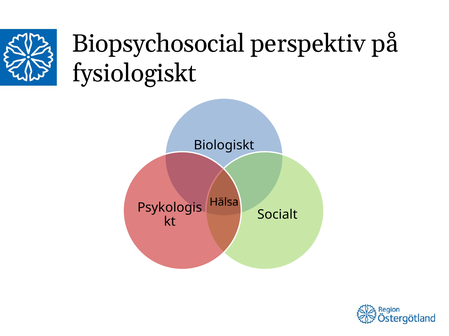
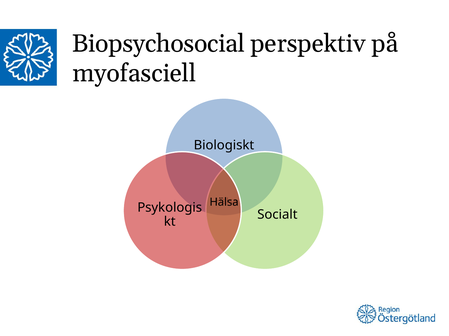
fysiologiskt: fysiologiskt -> myofasciell
